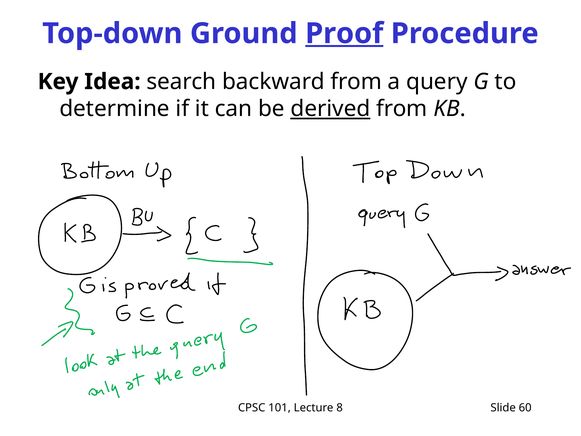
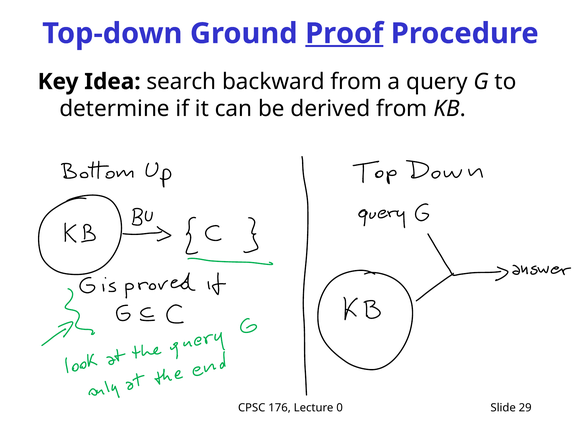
derived underline: present -> none
101: 101 -> 176
8: 8 -> 0
60: 60 -> 29
